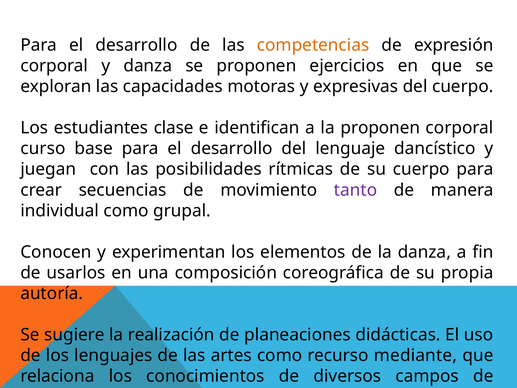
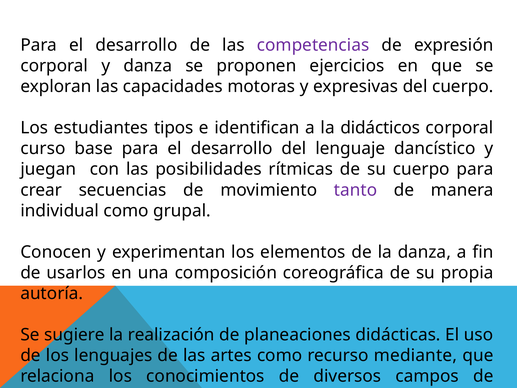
competencias colour: orange -> purple
clase: clase -> tipos
la proponen: proponen -> didácticos
